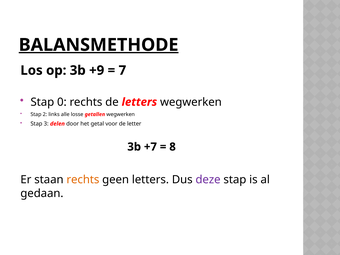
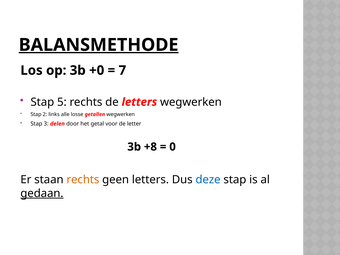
+9: +9 -> +0
0: 0 -> 5
+7: +7 -> +8
8: 8 -> 0
deze colour: purple -> blue
gedaan underline: none -> present
